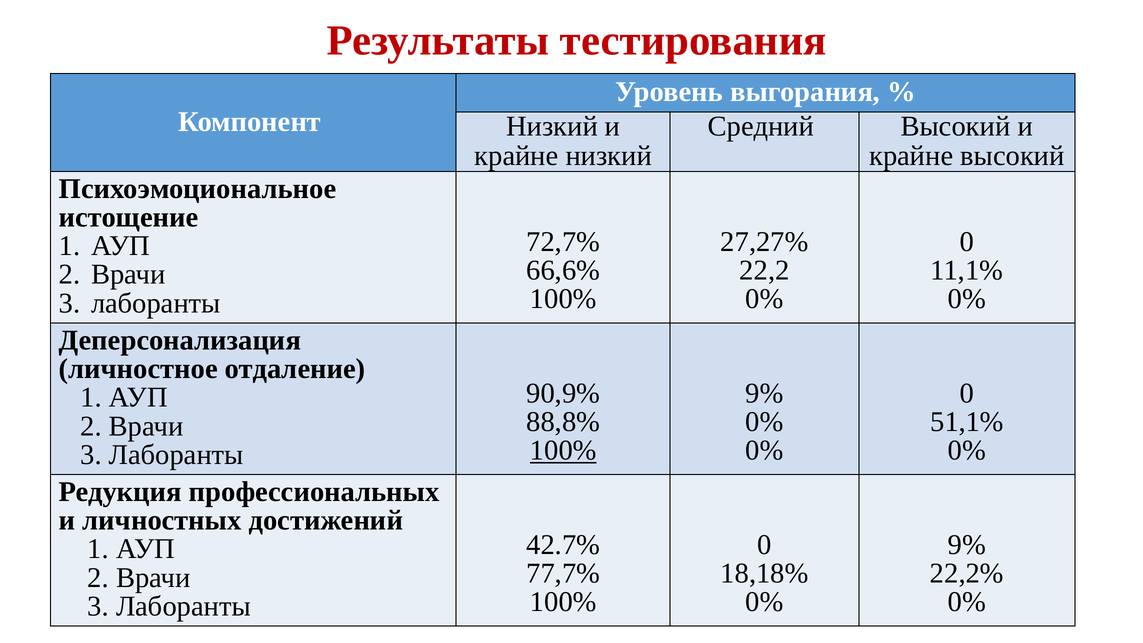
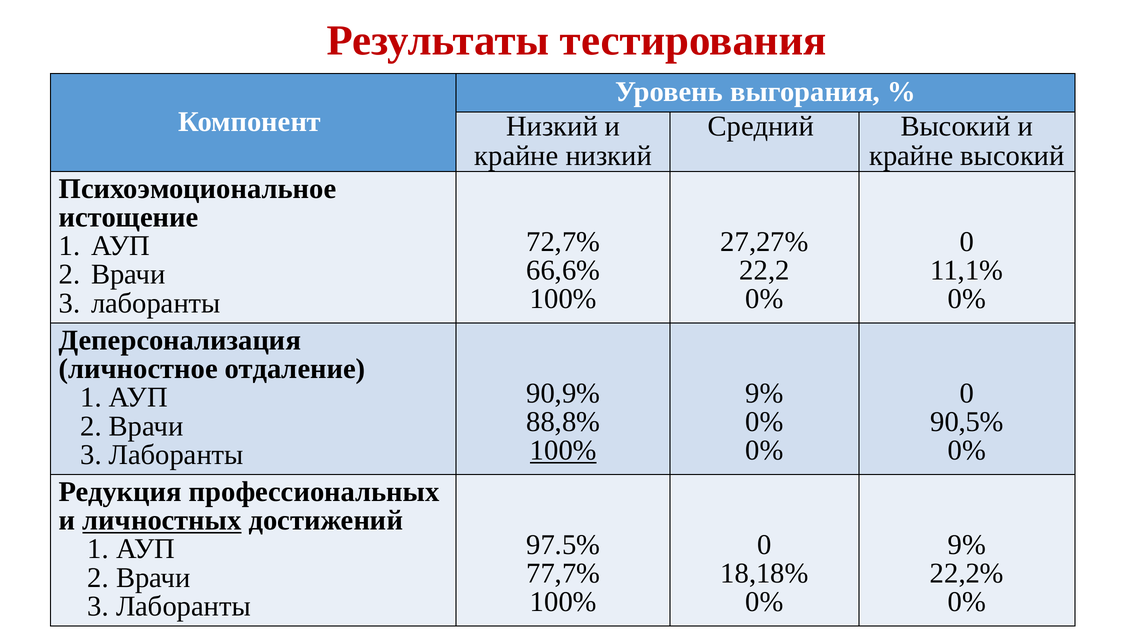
51,1%: 51,1% -> 90,5%
личностных underline: none -> present
42.7%: 42.7% -> 97.5%
